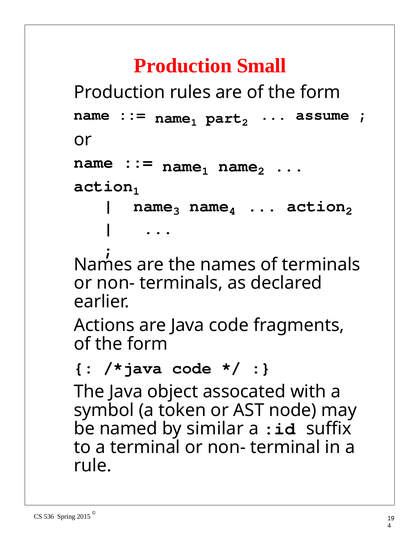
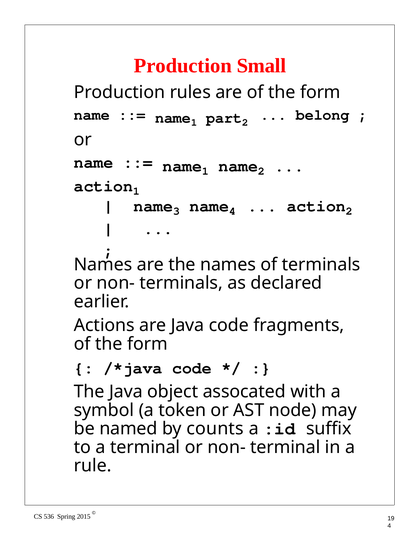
assume: assume -> belong
similar: similar -> counts
